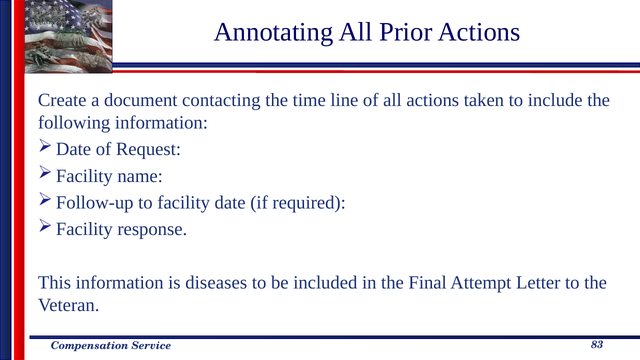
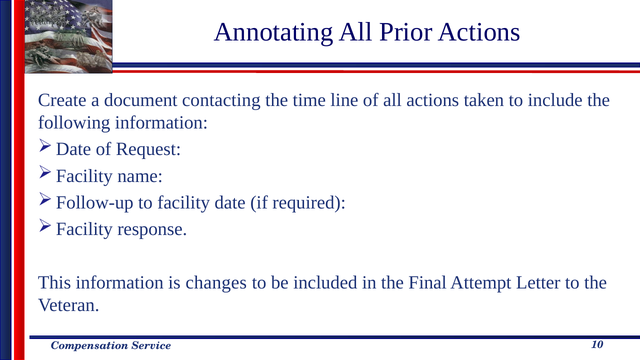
diseases: diseases -> changes
83: 83 -> 10
